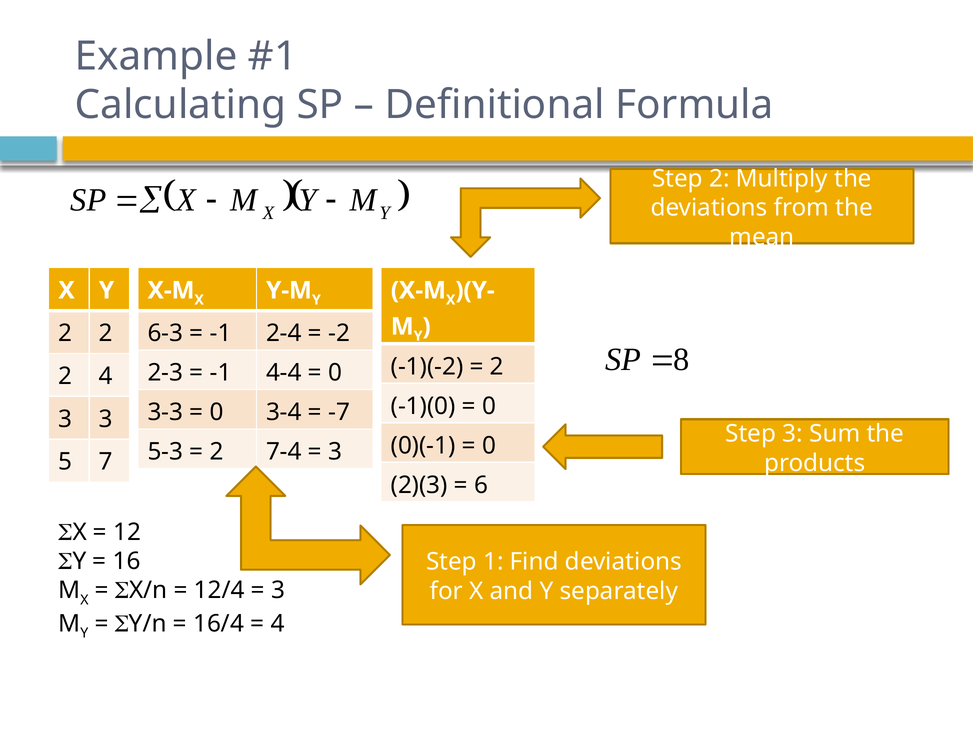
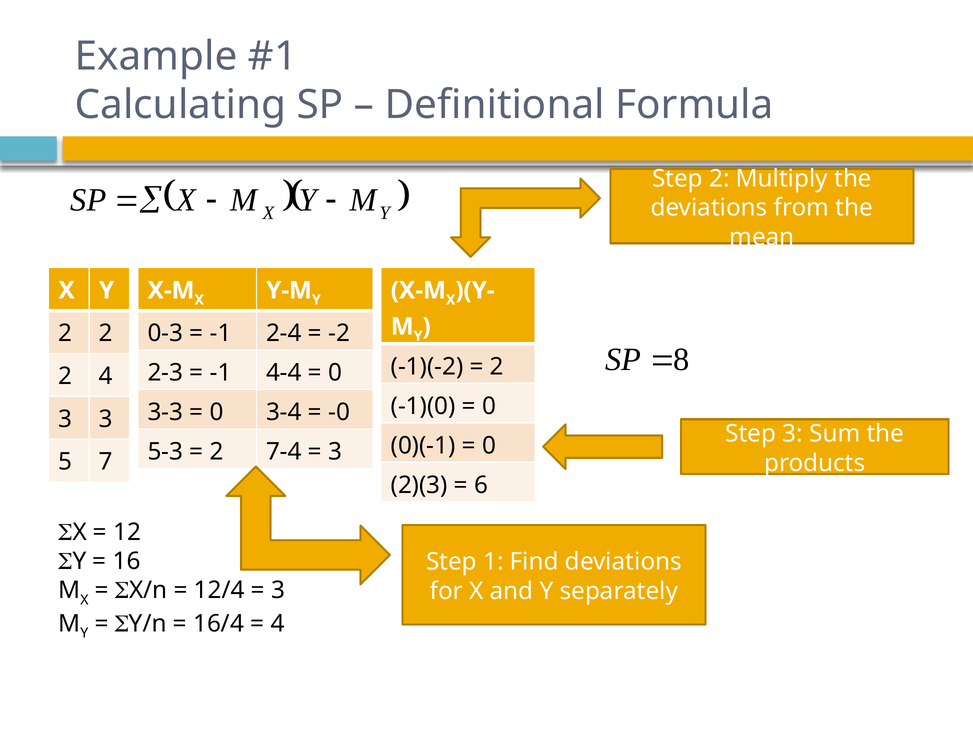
6-3: 6-3 -> 0-3
-7: -7 -> -0
